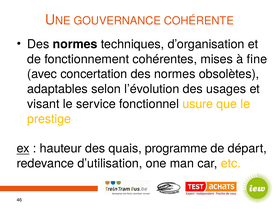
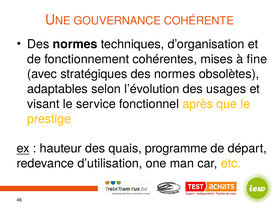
concertation: concertation -> stratégiques
usure: usure -> après
